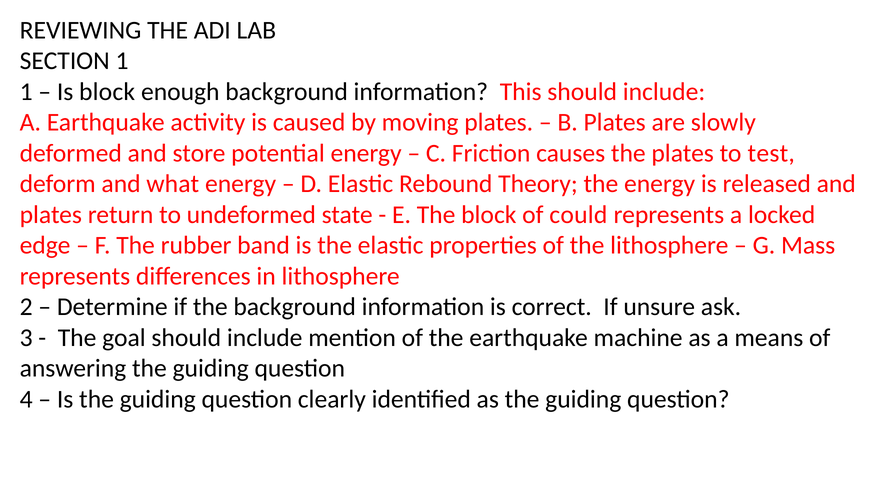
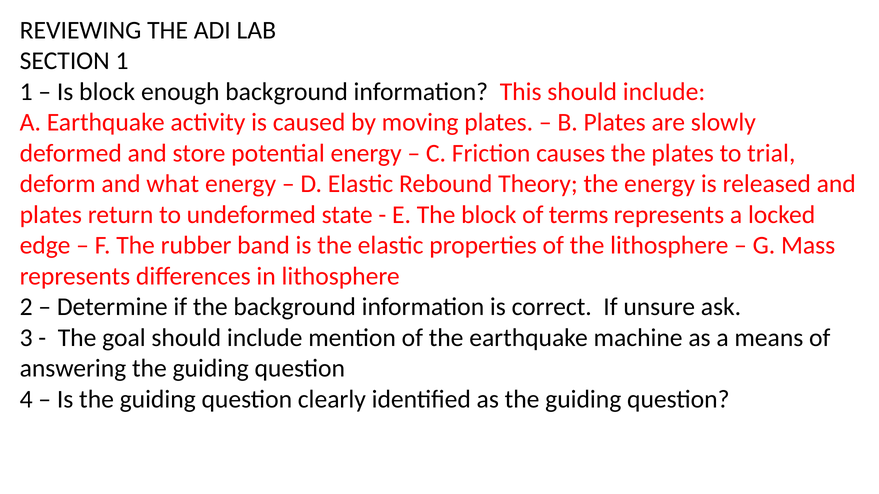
test: test -> trial
could: could -> terms
